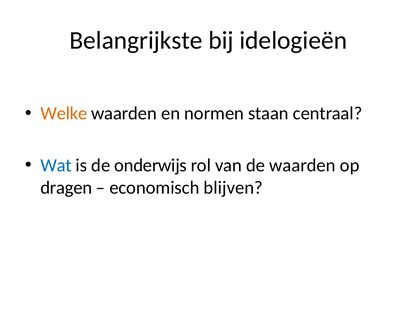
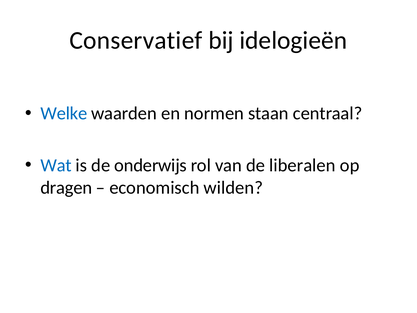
Belangrijkste: Belangrijkste -> Conservatief
Welke colour: orange -> blue
de waarden: waarden -> liberalen
blijven: blijven -> wilden
